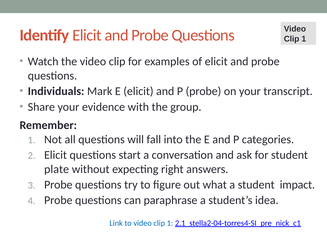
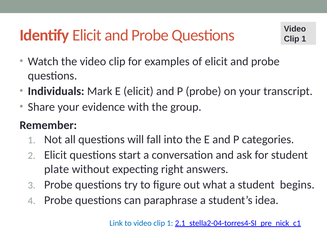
impact: impact -> begins
